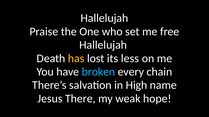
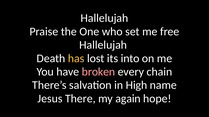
less: less -> into
broken colour: light blue -> pink
weak: weak -> again
